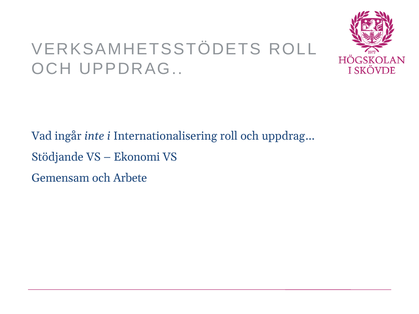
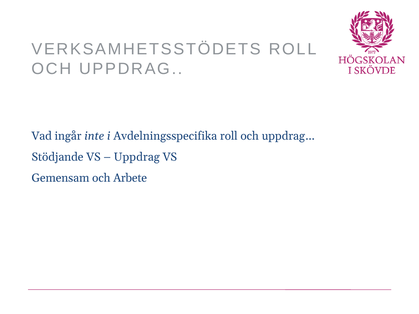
Internationalisering: Internationalisering -> Avdelningsspecifika
Ekonomi at (137, 157): Ekonomi -> Uppdrag
